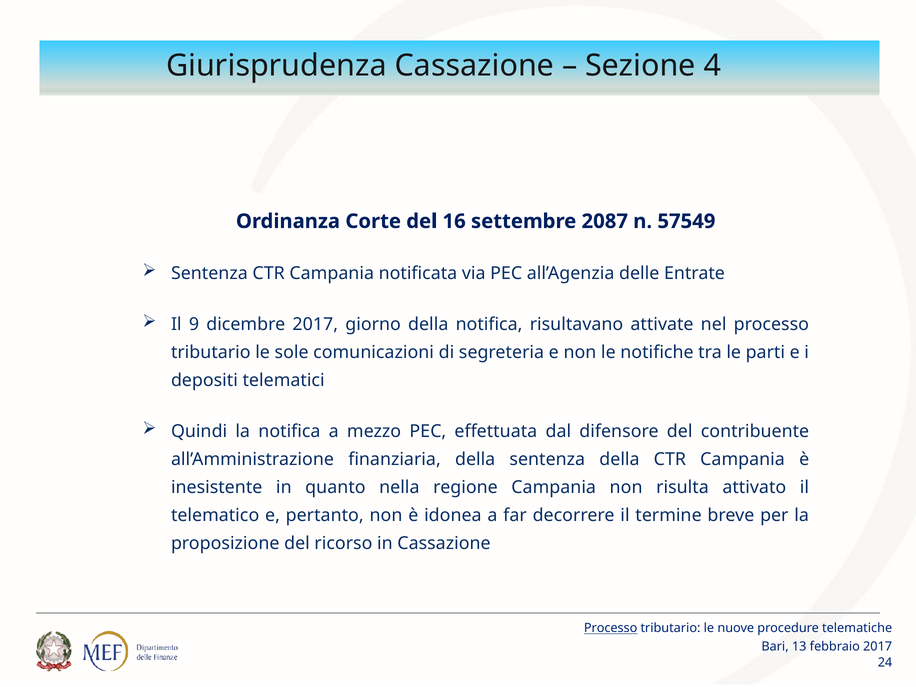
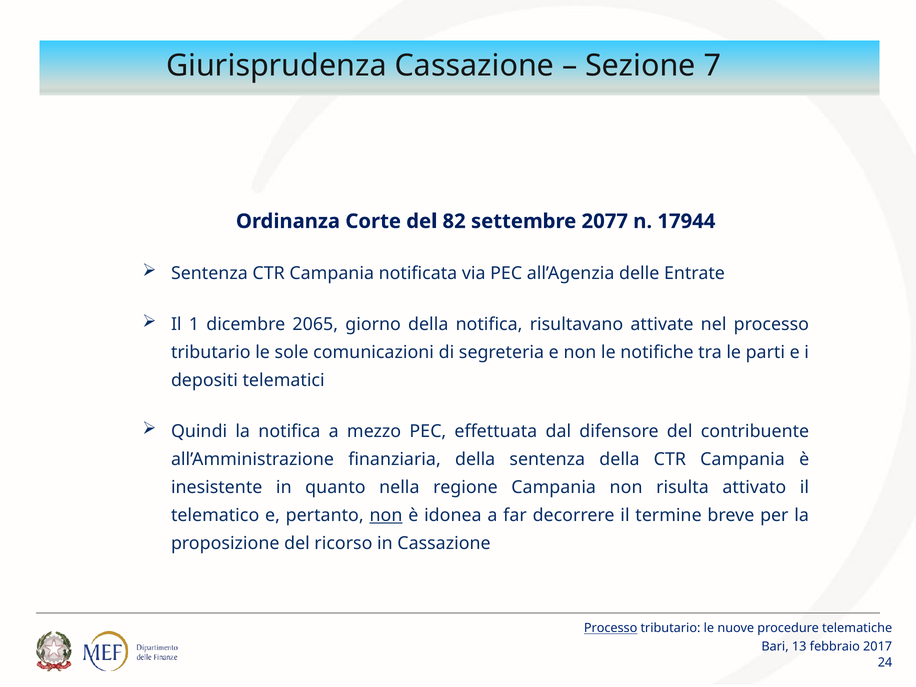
4: 4 -> 7
16: 16 -> 82
2087: 2087 -> 2077
57549: 57549 -> 17944
9: 9 -> 1
dicembre 2017: 2017 -> 2065
non at (386, 515) underline: none -> present
